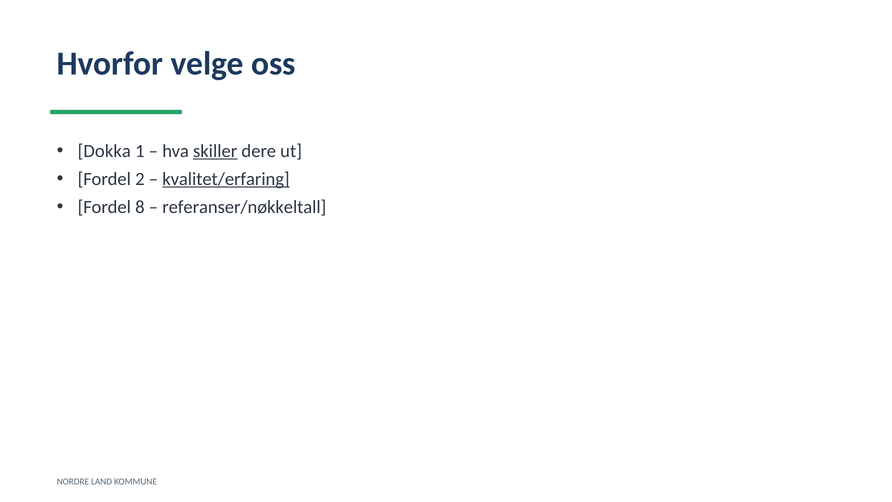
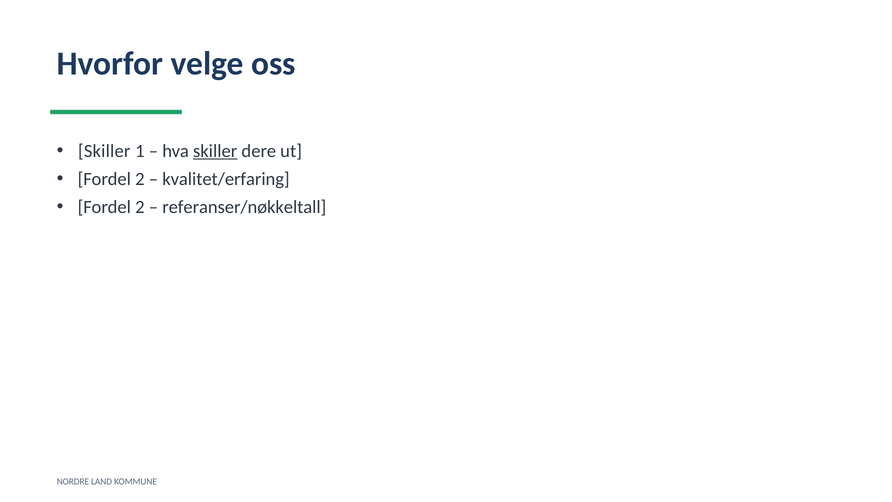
Dokka at (104, 151): Dokka -> Skiller
kvalitet/erfaring underline: present -> none
8 at (140, 207): 8 -> 2
